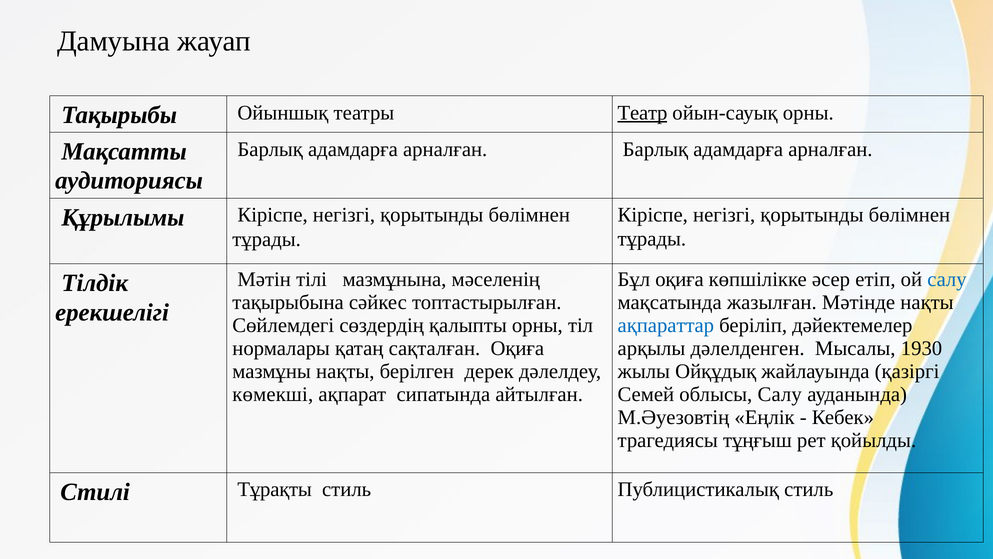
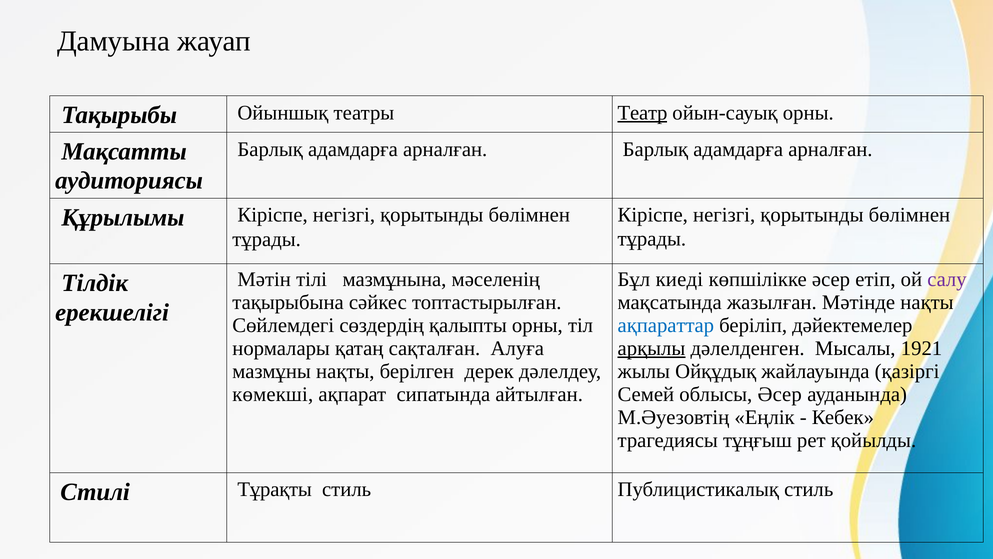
Бұл оқиға: оқиға -> киеді
салу at (947, 279) colour: blue -> purple
сақталған Оқиға: Оқиға -> Алуға
арқылы underline: none -> present
1930: 1930 -> 1921
облысы Салу: Салу -> Әсер
